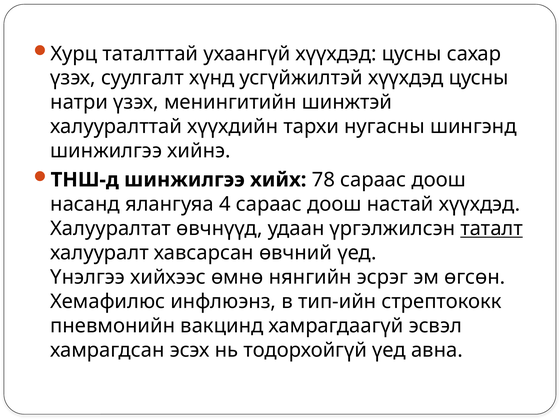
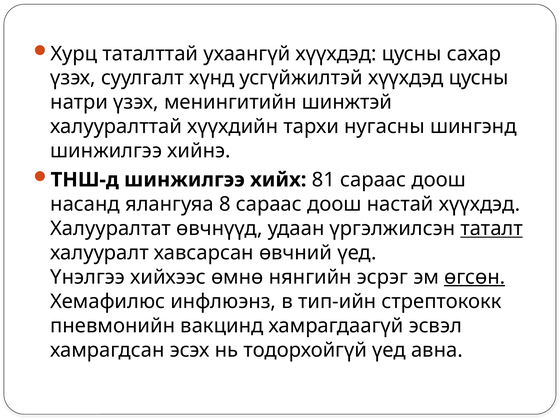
78: 78 -> 81
4: 4 -> 8
өгсөн underline: none -> present
